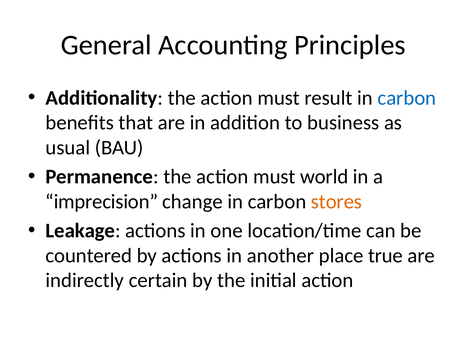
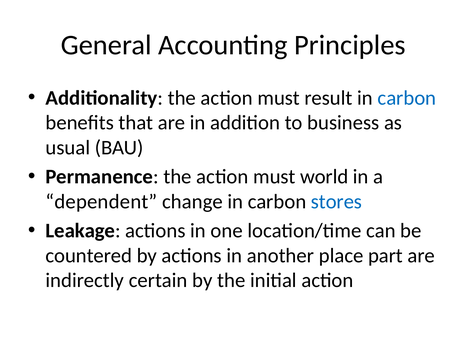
imprecision: imprecision -> dependent
stores colour: orange -> blue
true: true -> part
